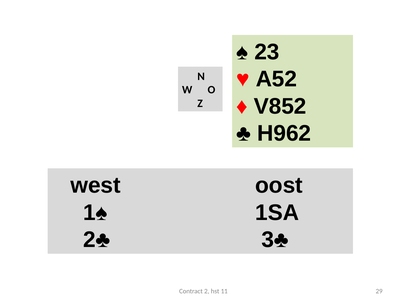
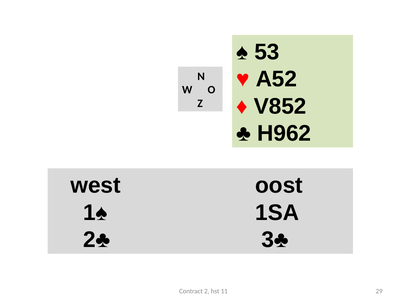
23: 23 -> 53
